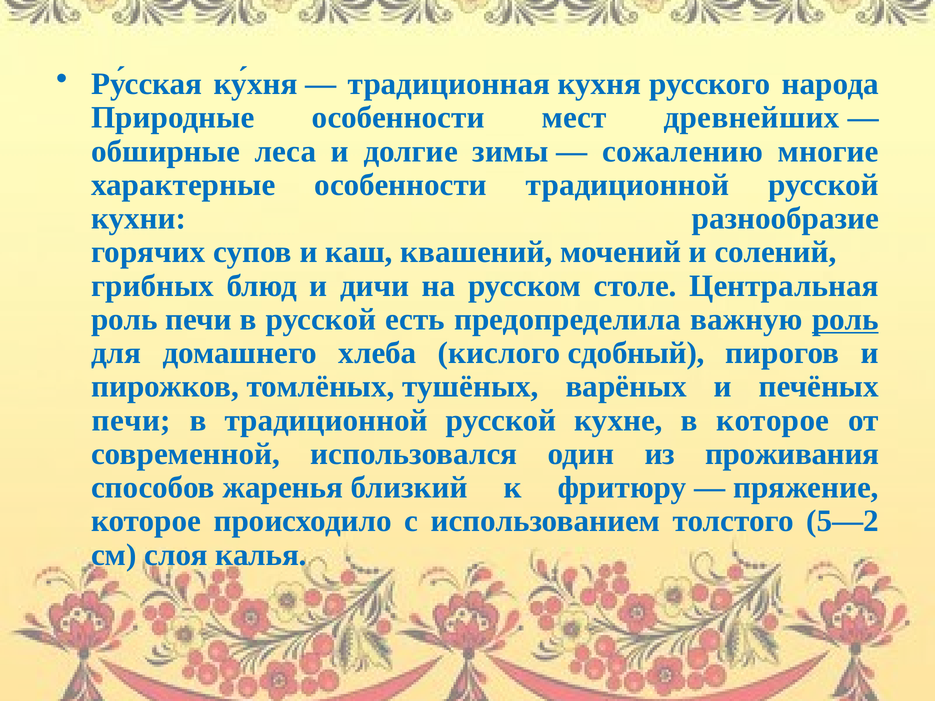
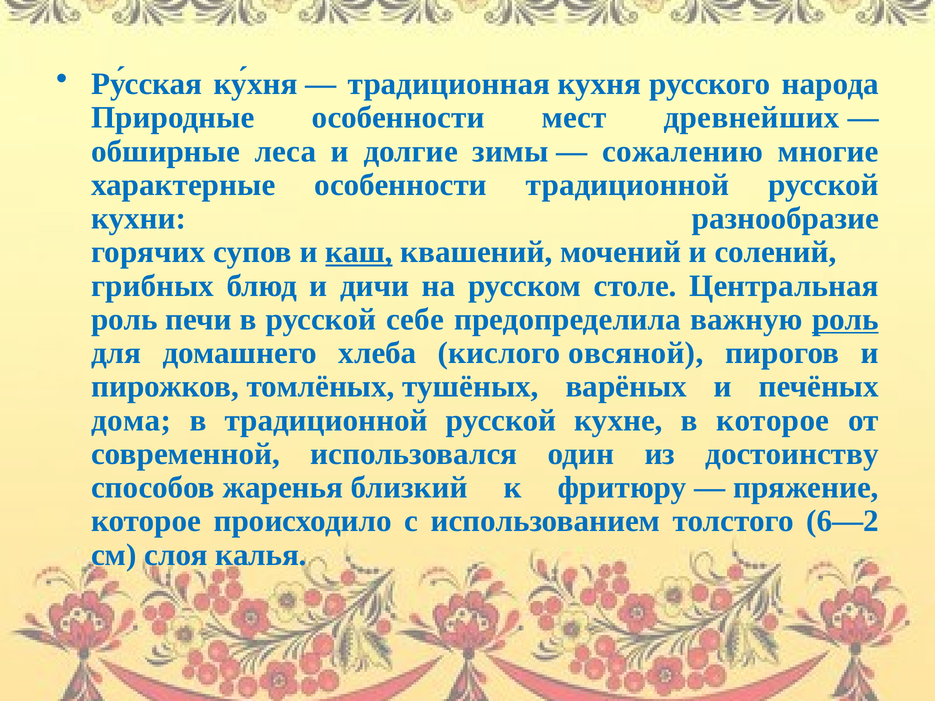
каш underline: none -> present
есть: есть -> себе
сдобный: сдобный -> овсяной
печи at (131, 420): печи -> дома
проживания: проживания -> достоинству
5—2: 5—2 -> 6—2
